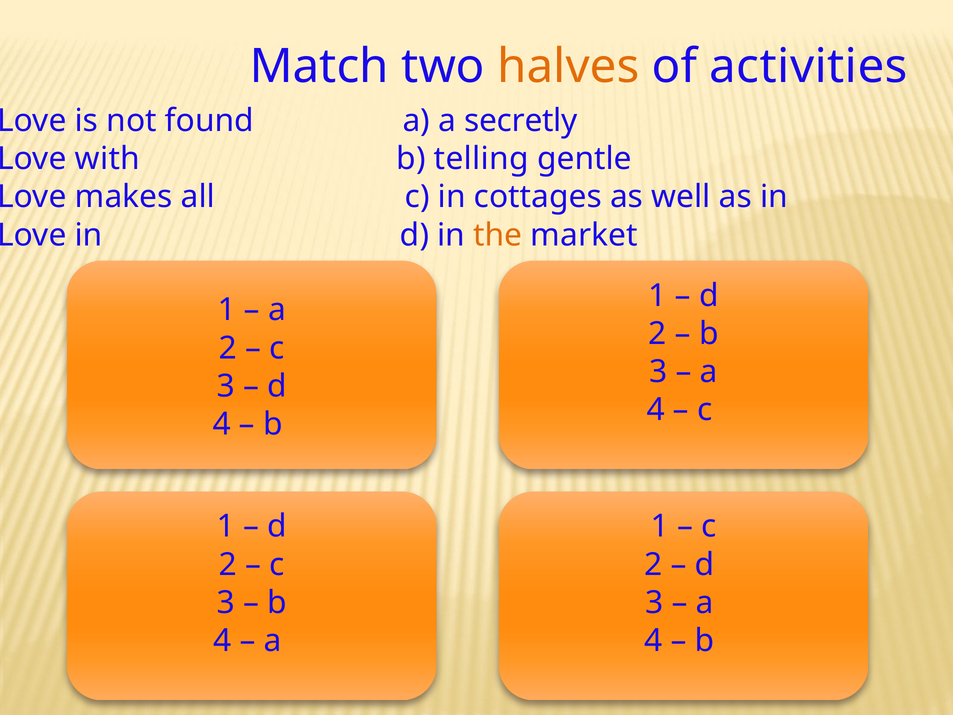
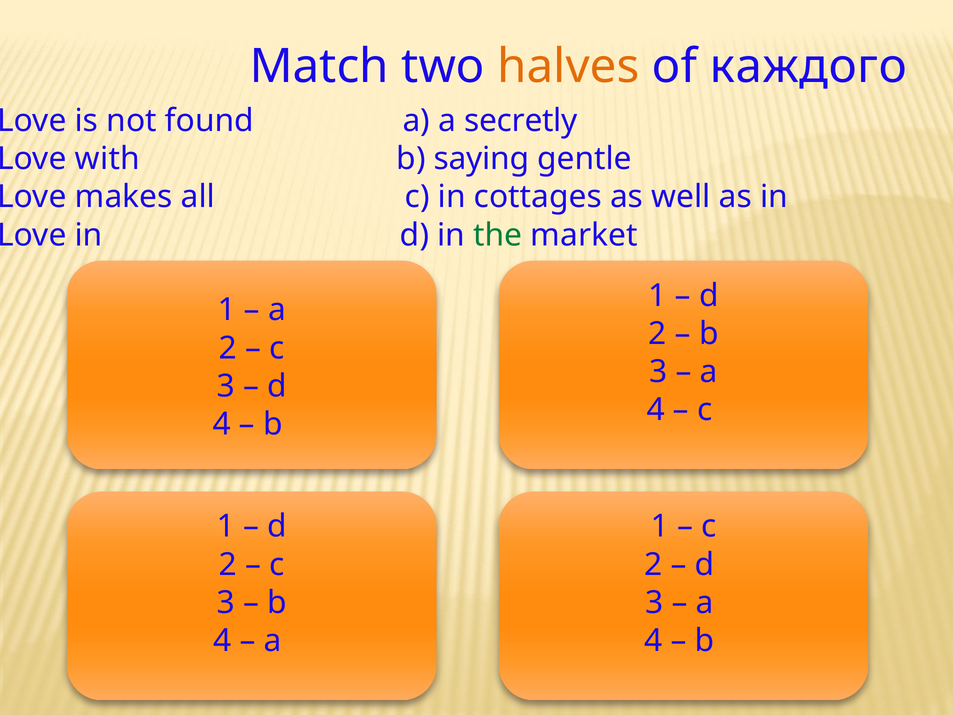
activities: activities -> каждого
telling: telling -> saying
the colour: orange -> green
